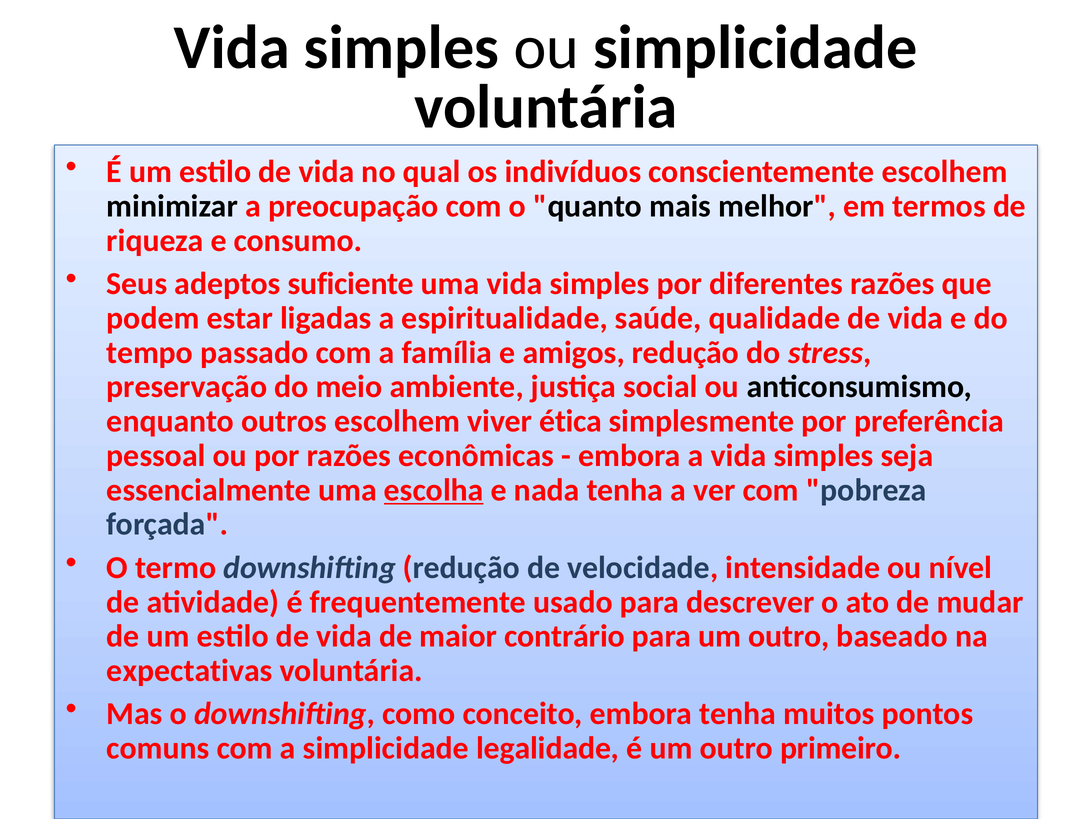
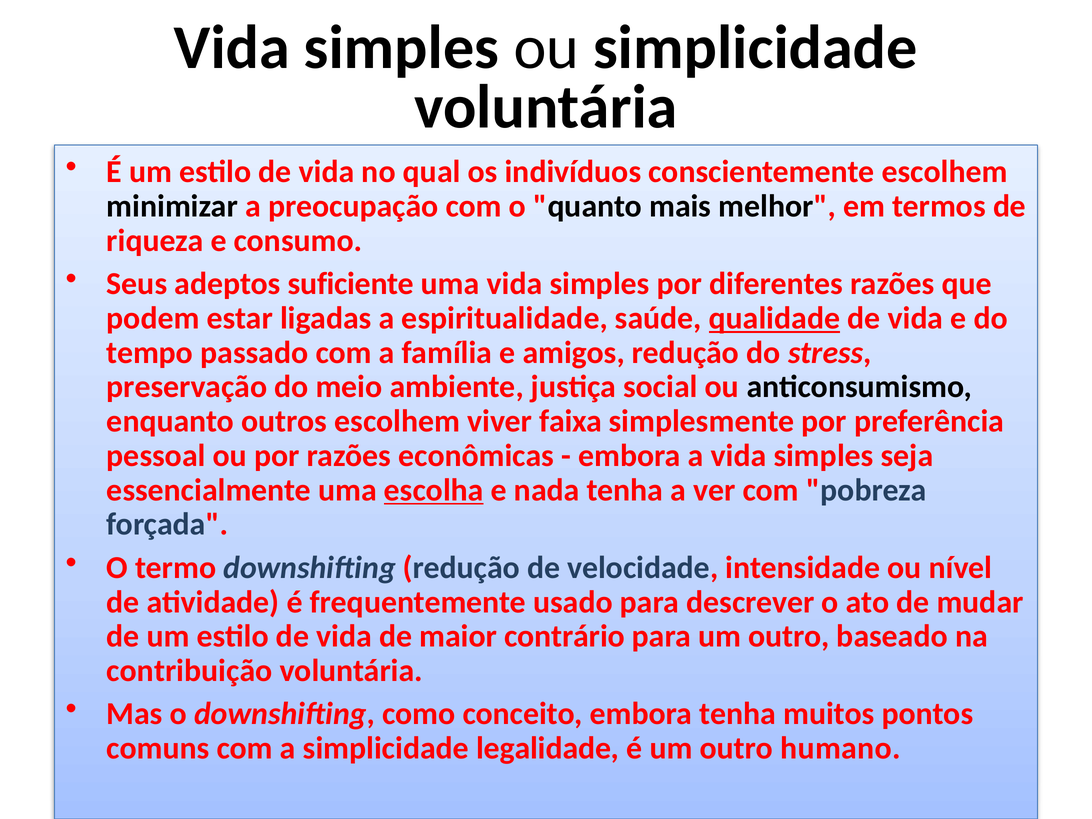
qualidade underline: none -> present
ética: ética -> faixa
expectativas: expectativas -> contribuição
primeiro: primeiro -> humano
